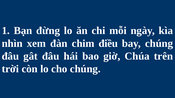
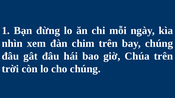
chim điều: điều -> trên
